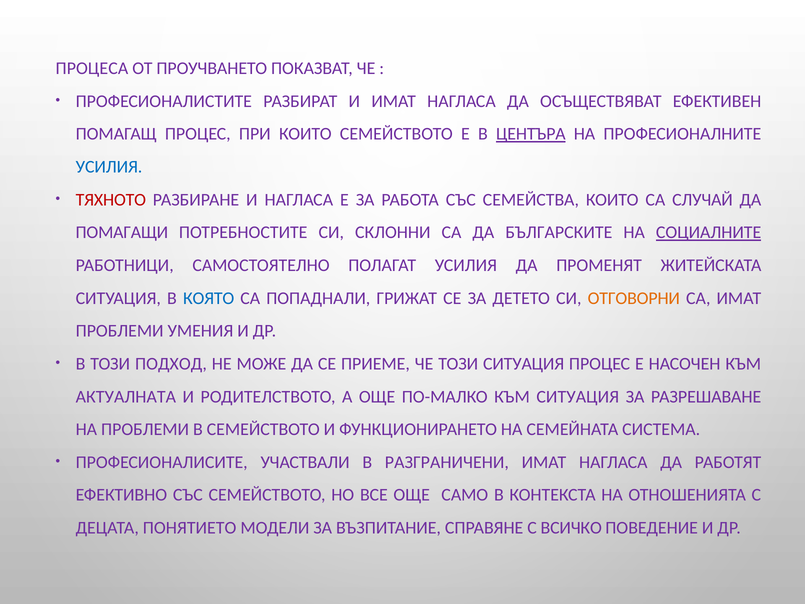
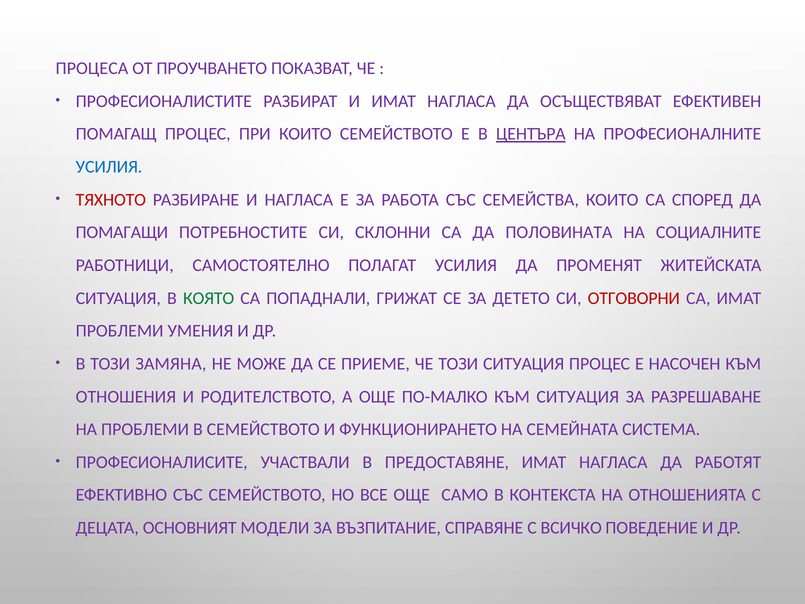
СЛУЧАЙ: СЛУЧАЙ -> СПОРЕД
БЪЛГАРСКИТЕ: БЪЛГАРСКИТЕ -> ПОЛОВИНАТА
СОЦИАЛНИТЕ underline: present -> none
КОЯТО colour: blue -> green
ОТГОВОРНИ colour: orange -> red
ПОДХОД: ПОДХОД -> ЗАМЯНА
АКТУАЛНАТА: АКТУАЛНАТА -> ОТНОШЕНИЯ
РАЗГРАНИЧЕНИ: РАЗГРАНИЧЕНИ -> ПРЕДОСТАВЯНЕ
ПОНЯТИЕТО: ПОНЯТИЕТО -> ОСНОВНИЯТ
